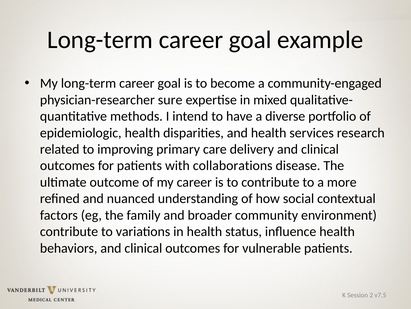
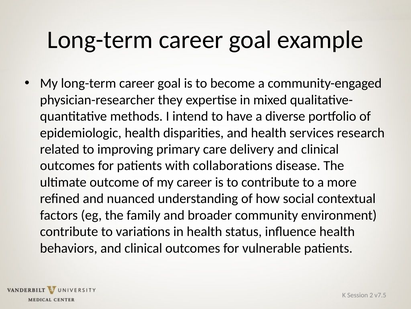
sure: sure -> they
